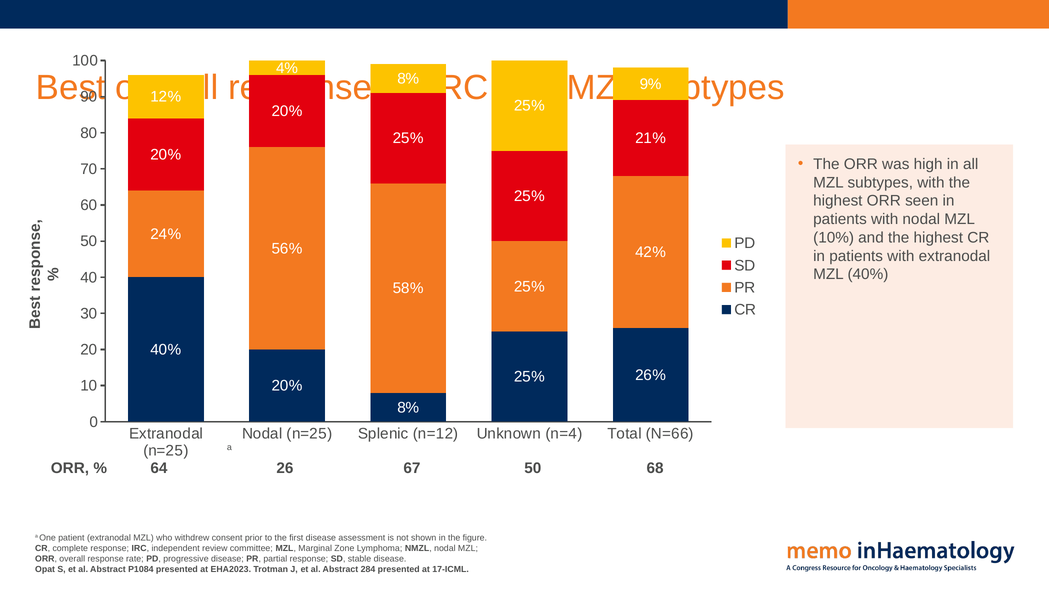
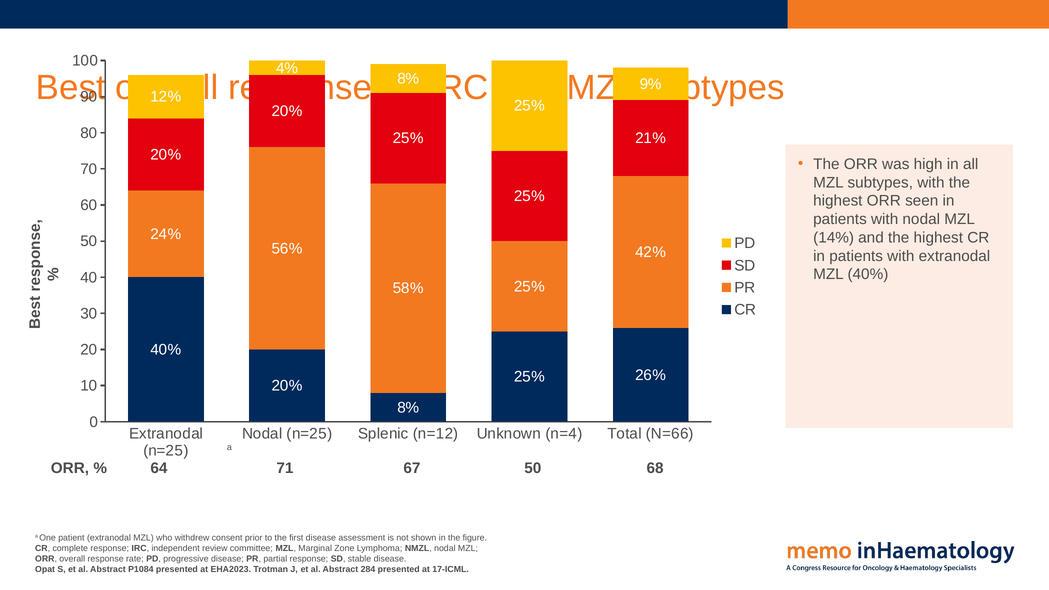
10%: 10% -> 14%
26: 26 -> 71
